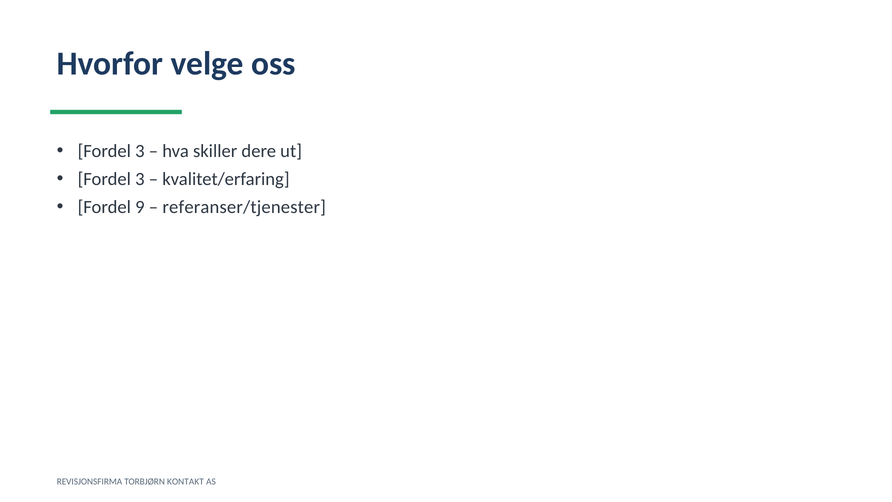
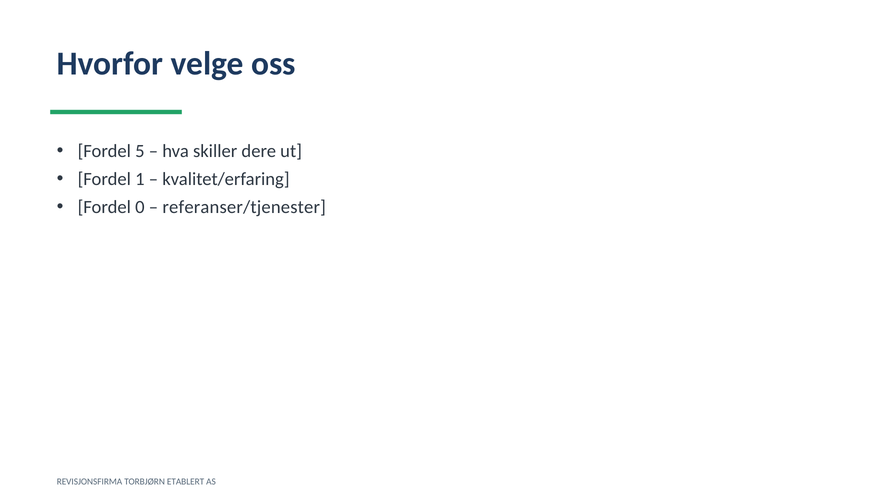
3 at (140, 151): 3 -> 5
3 at (140, 179): 3 -> 1
9: 9 -> 0
KONTAKT: KONTAKT -> ETABLERT
